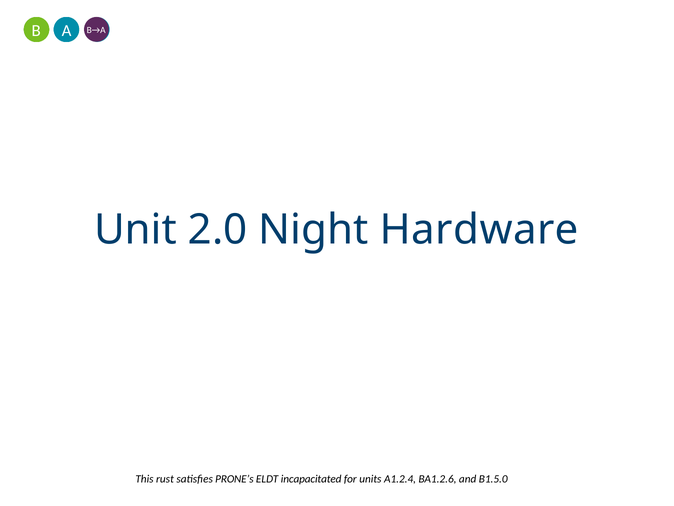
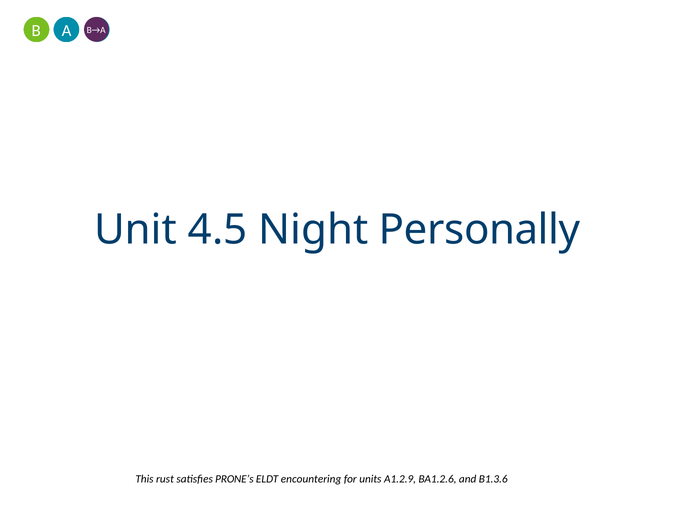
2.0: 2.0 -> 4.5
Hardware: Hardware -> Personally
incapacitated: incapacitated -> encountering
A1.2.4: A1.2.4 -> A1.2.9
B1.5.0: B1.5.0 -> B1.3.6
